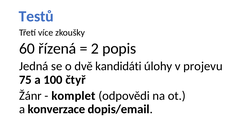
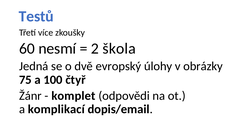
řízená: řízená -> nesmí
popis: popis -> škola
kandidáti: kandidáti -> evropský
projevu: projevu -> obrázky
konverzace: konverzace -> komplikací
